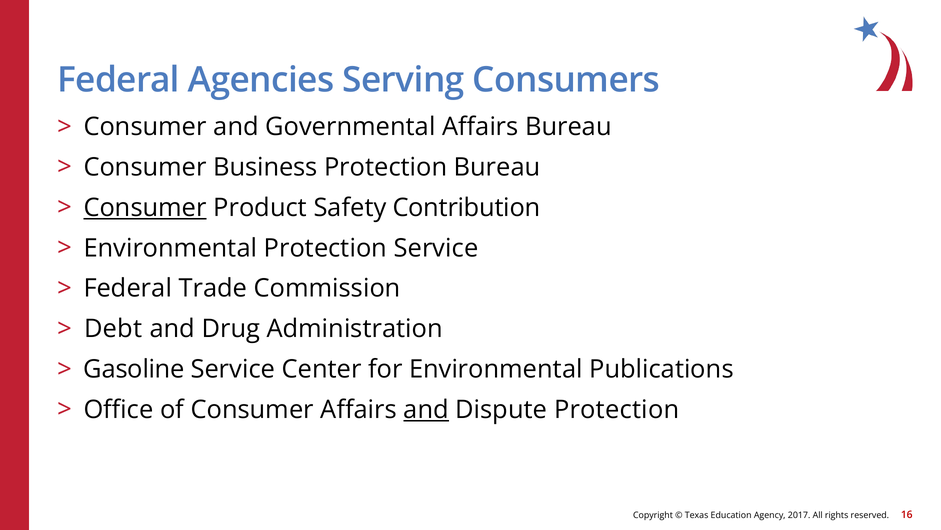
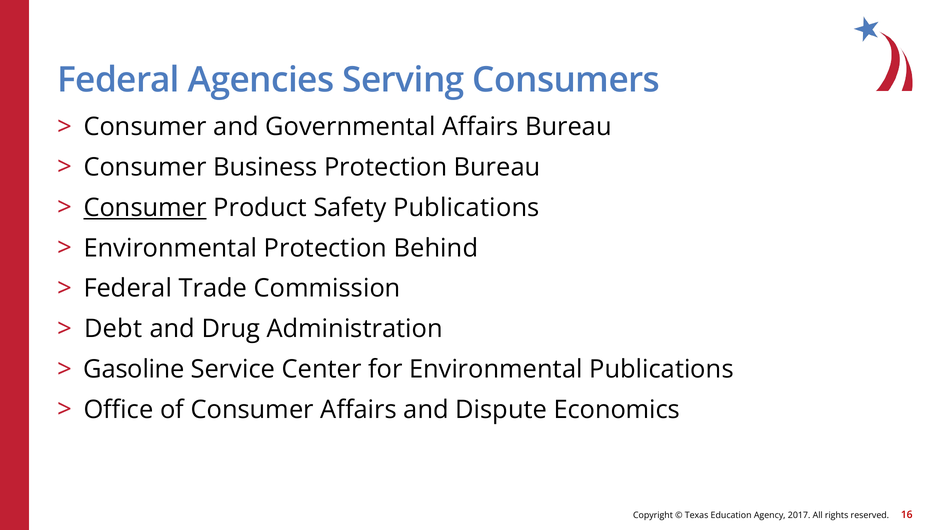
Safety Contribution: Contribution -> Publications
Protection Service: Service -> Behind
and at (426, 409) underline: present -> none
Dispute Protection: Protection -> Economics
